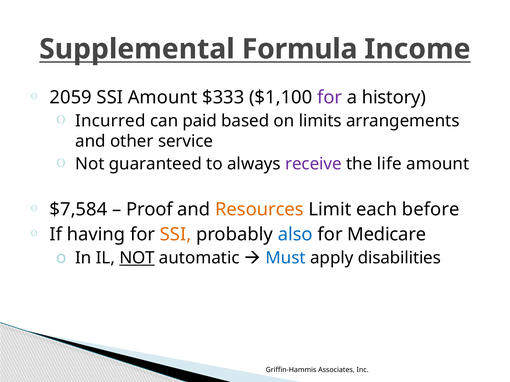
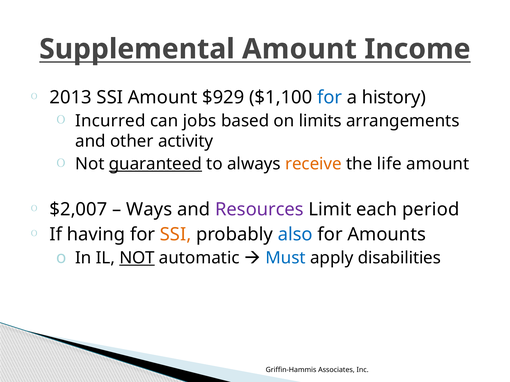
Supplemental Formula: Formula -> Amount
2059: 2059 -> 2013
$333: $333 -> $929
for at (330, 98) colour: purple -> blue
paid: paid -> jobs
service: service -> activity
guaranteed underline: none -> present
receive colour: purple -> orange
$7,584: $7,584 -> $2,007
Proof: Proof -> Ways
Resources colour: orange -> purple
before: before -> period
Medicare: Medicare -> Amounts
